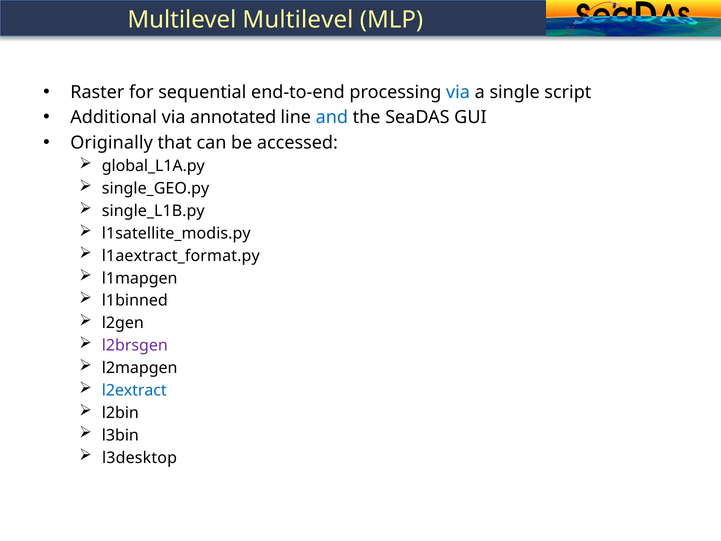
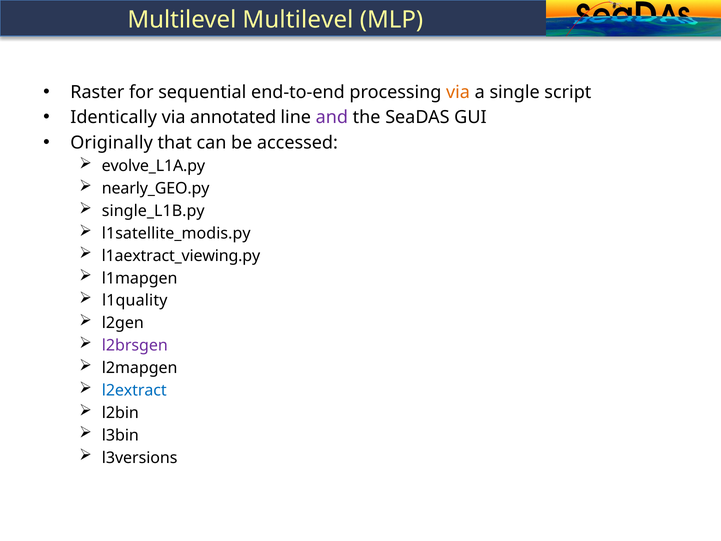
via at (458, 92) colour: blue -> orange
Additional: Additional -> Identically
and colour: blue -> purple
global_L1A.py: global_L1A.py -> evolve_L1A.py
single_GEO.py: single_GEO.py -> nearly_GEO.py
l1aextract_format.py: l1aextract_format.py -> l1aextract_viewing.py
l1binned: l1binned -> l1quality
l3desktop: l3desktop -> l3versions
